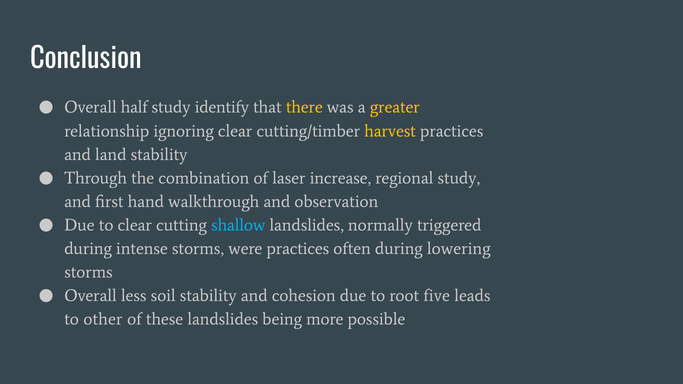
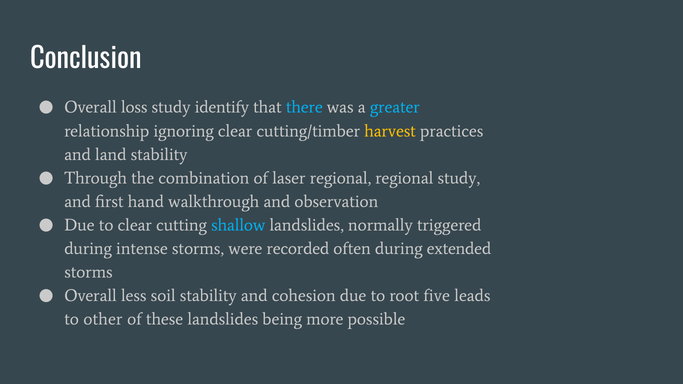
half: half -> loss
there colour: yellow -> light blue
greater colour: yellow -> light blue
laser increase: increase -> regional
were practices: practices -> recorded
lowering: lowering -> extended
